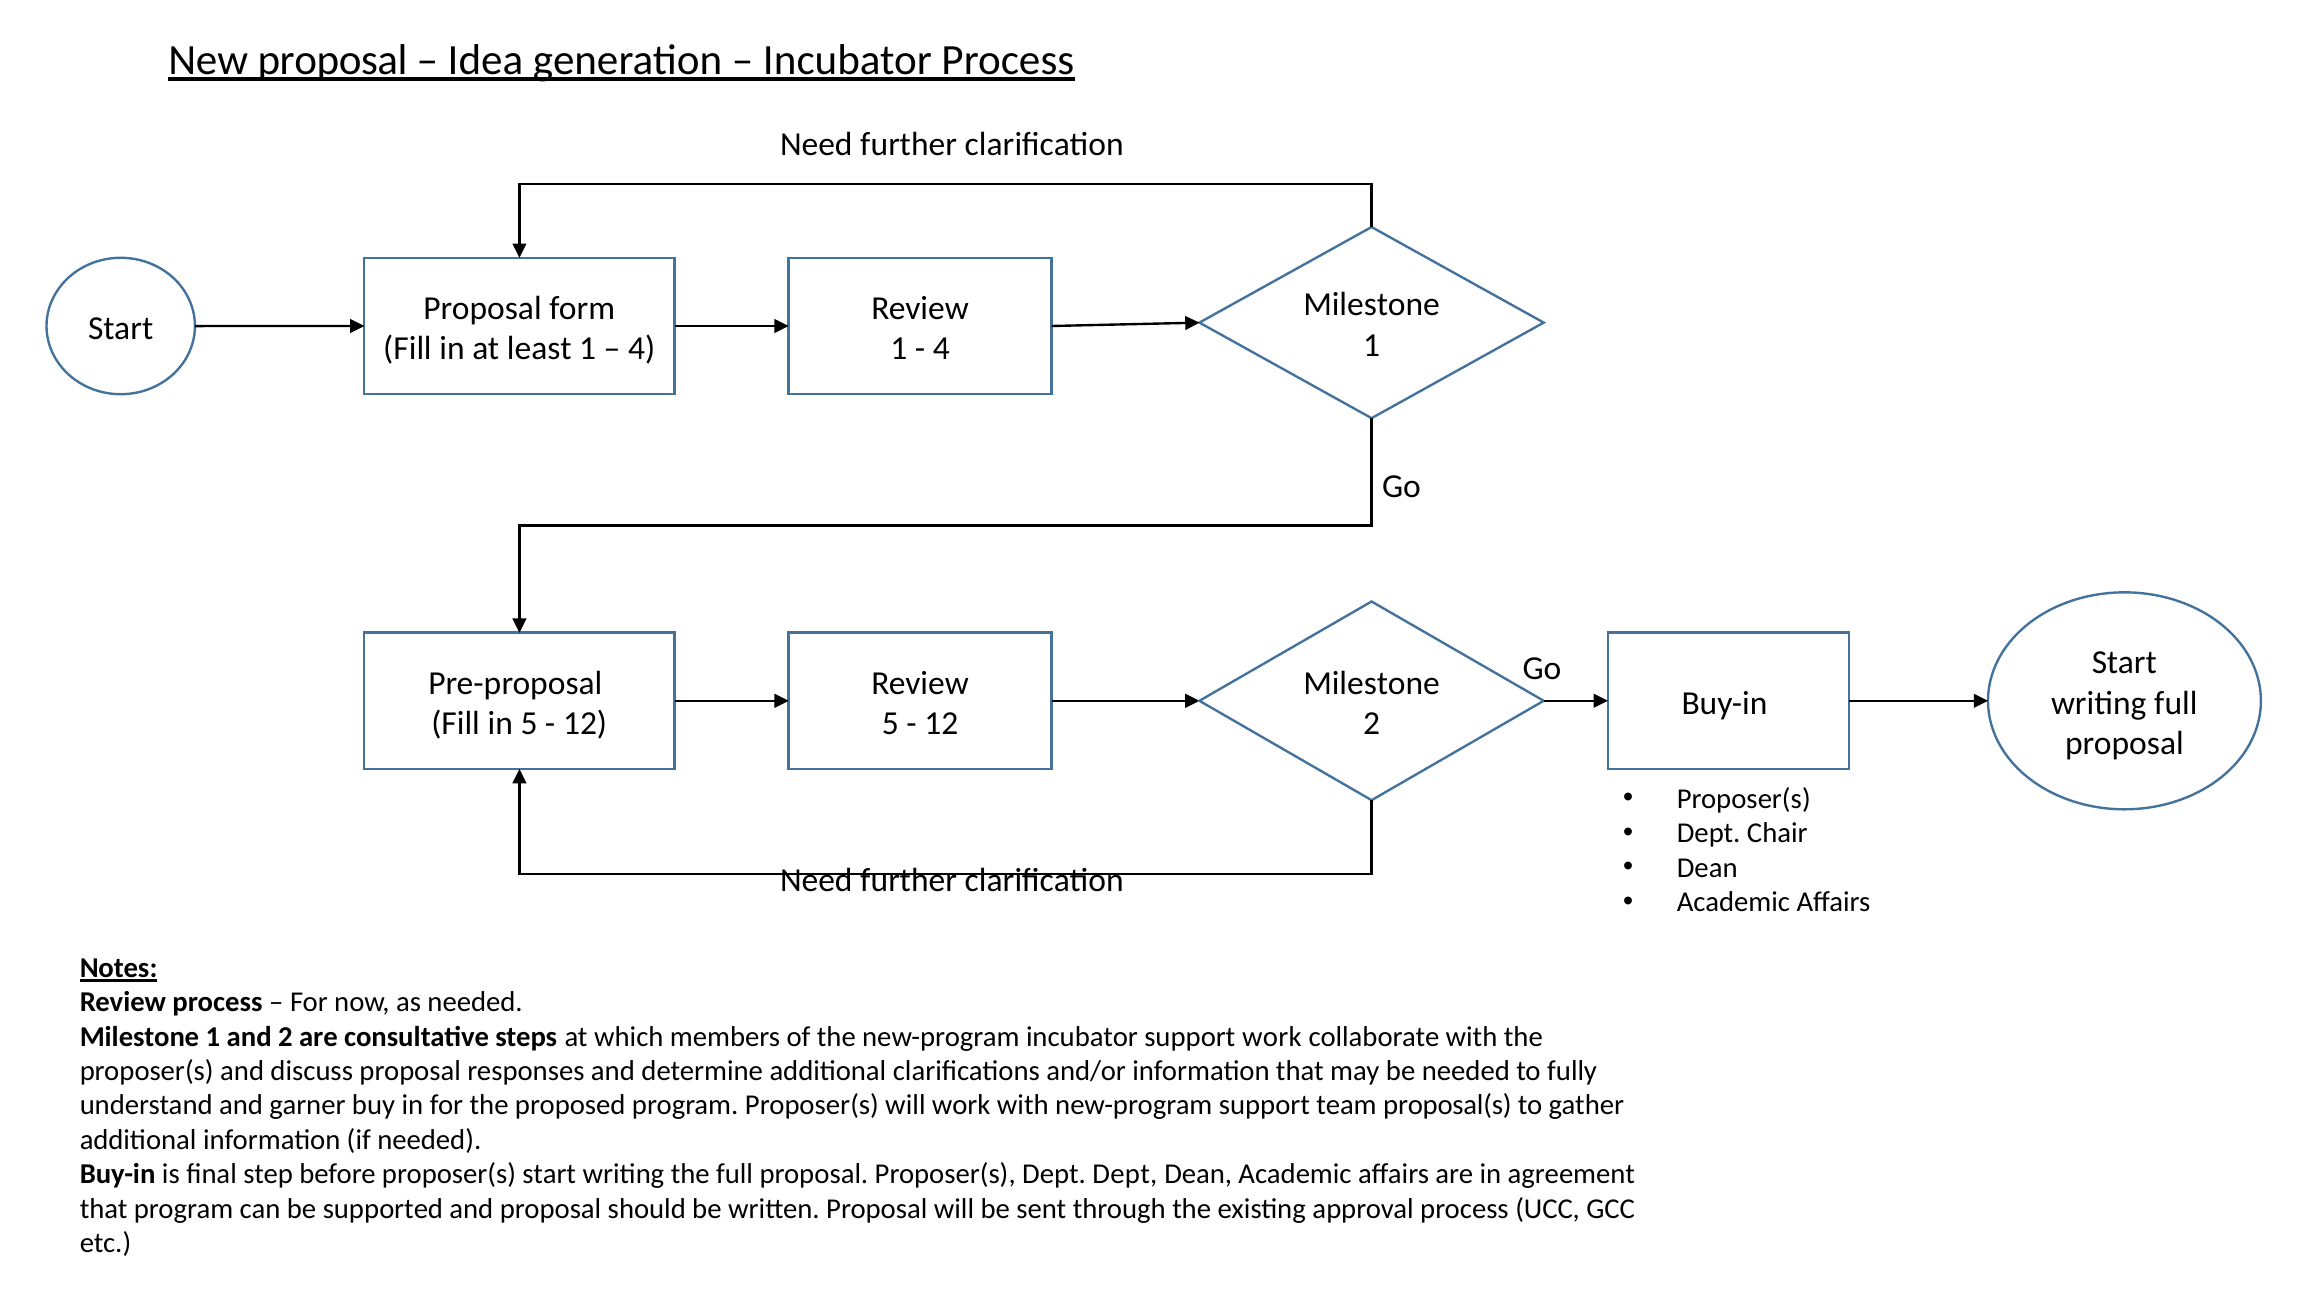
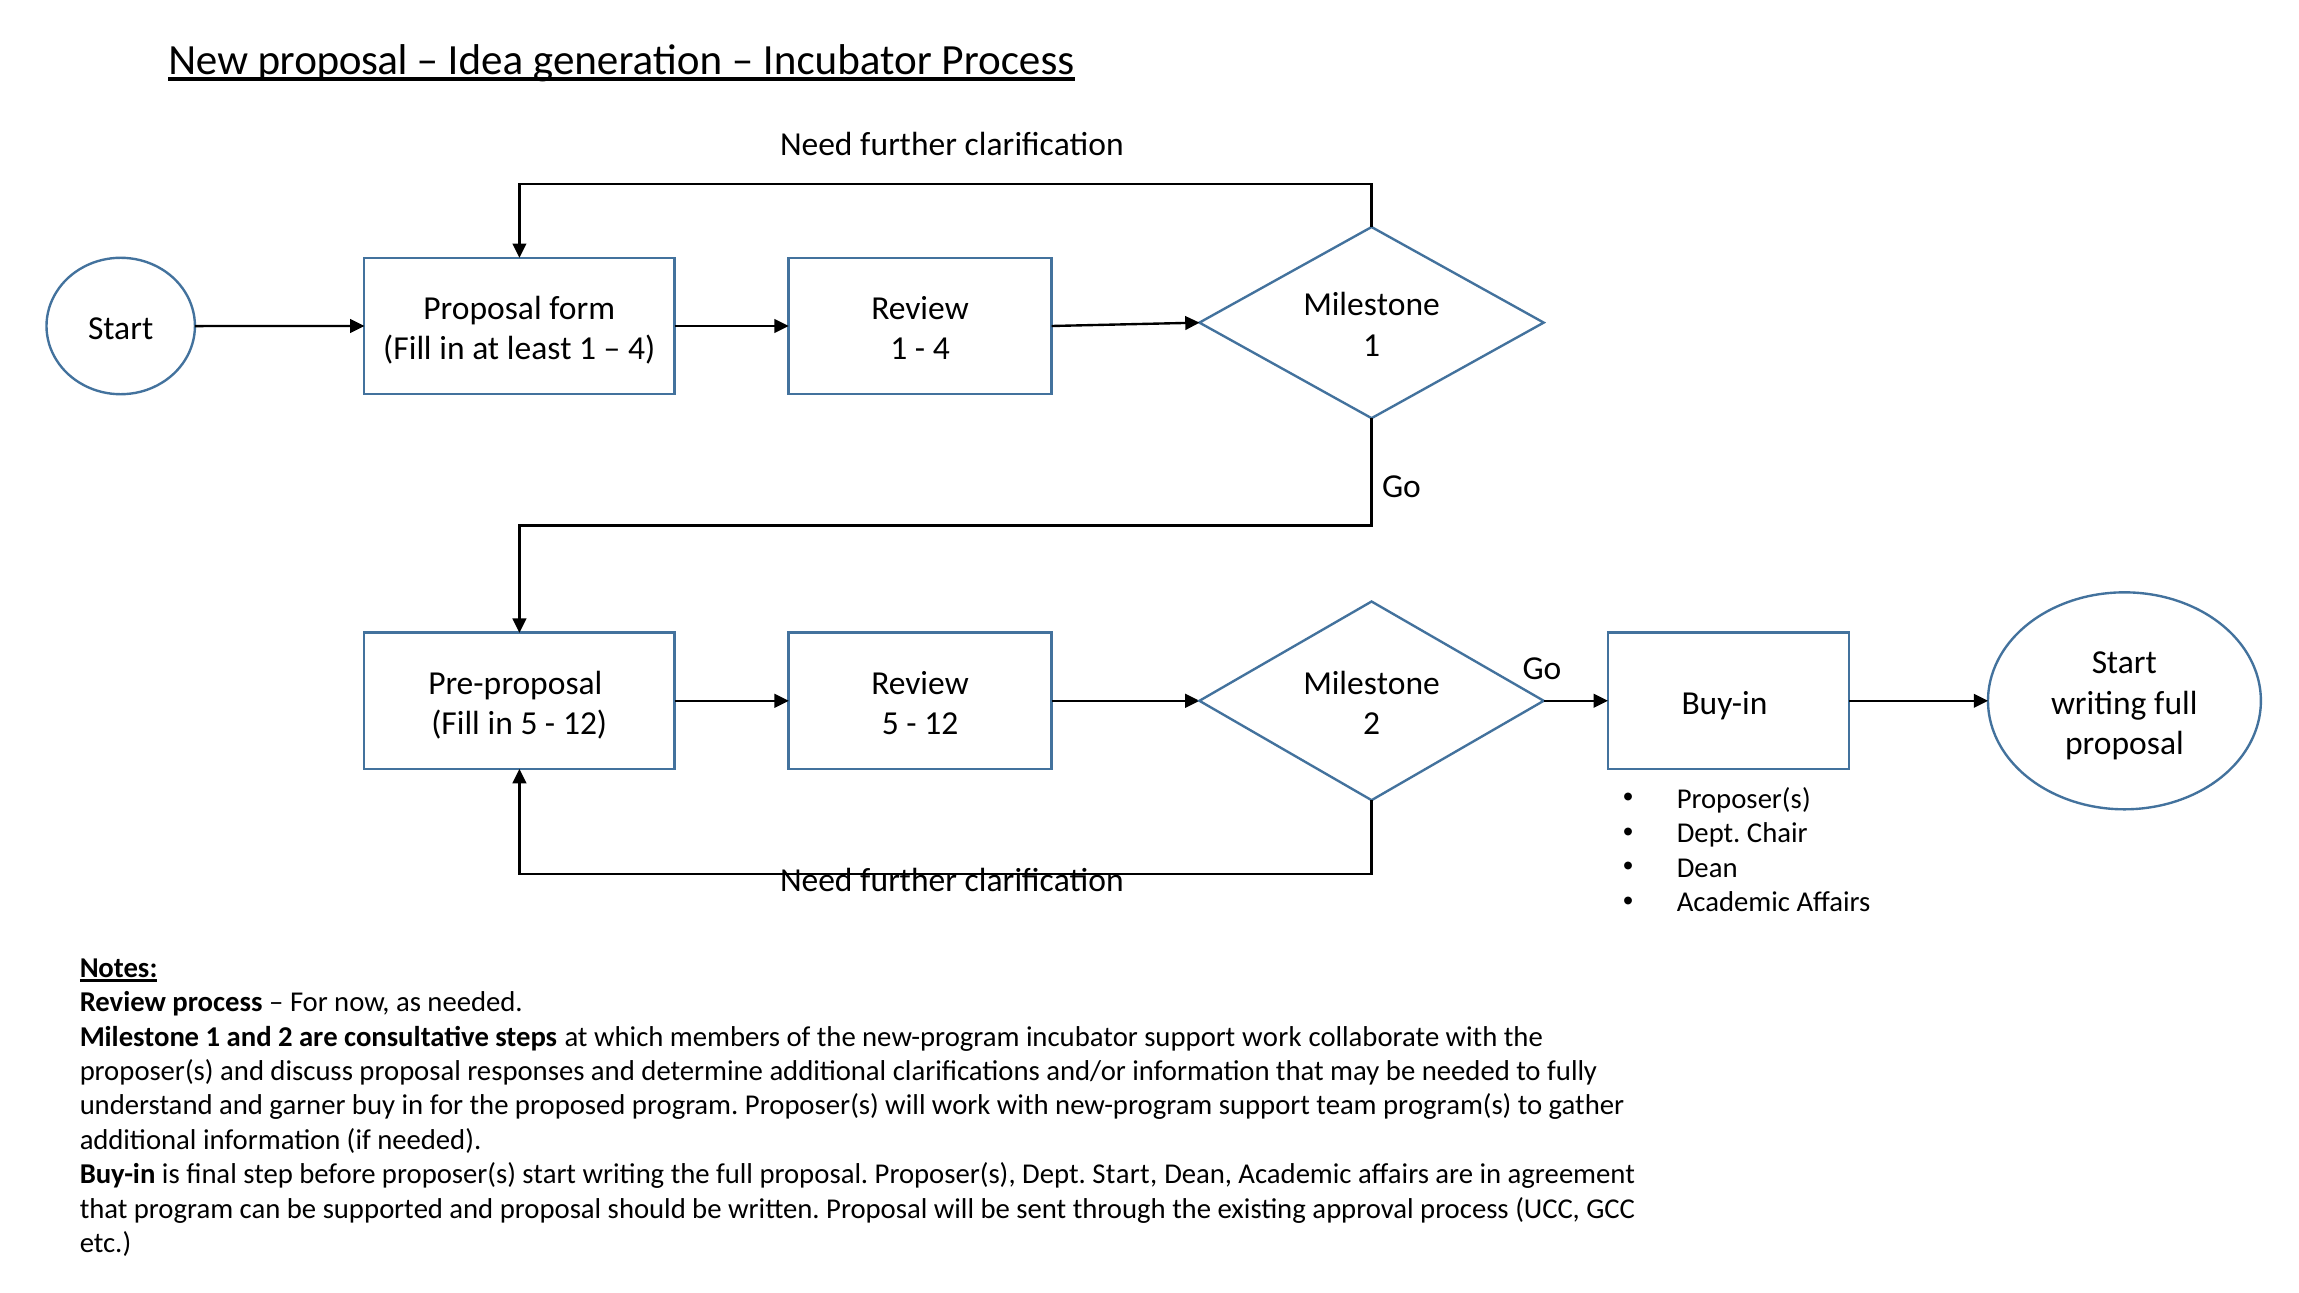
proposal(s: proposal(s -> program(s
Dept Dept: Dept -> Start
